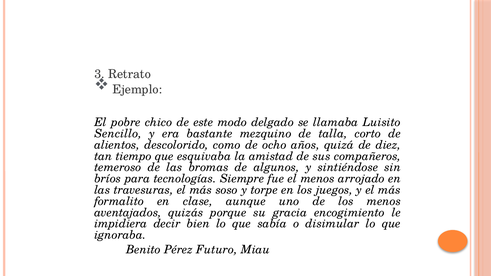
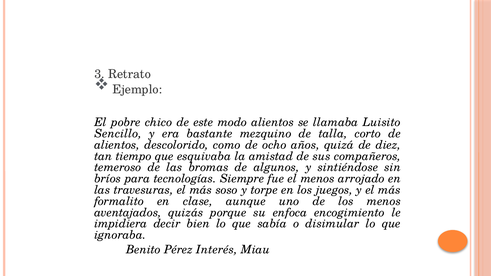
modo delgado: delgado -> alientos
gracia: gracia -> enfoca
Futuro: Futuro -> Interés
